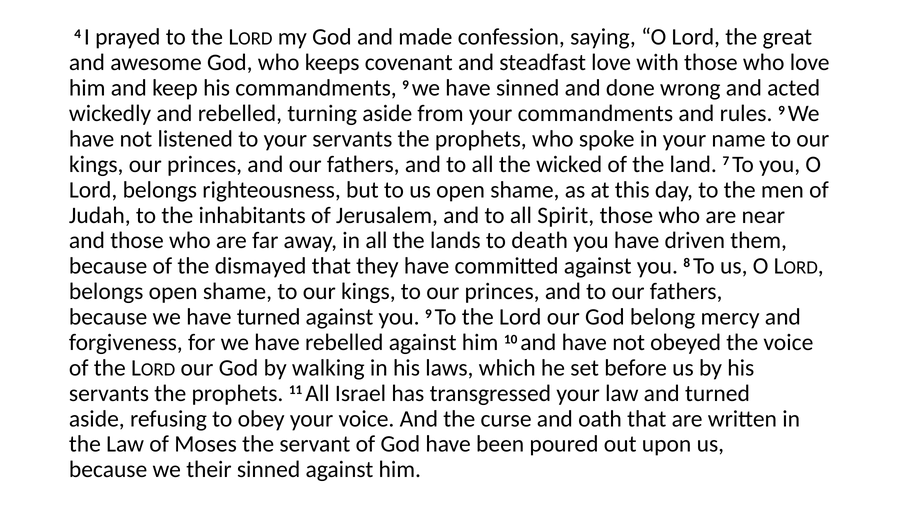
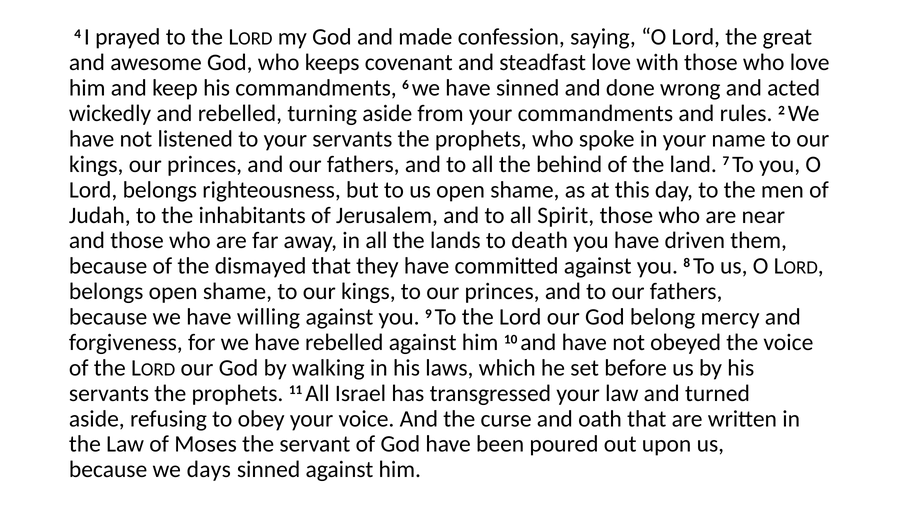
commandments 9: 9 -> 6
rules 9: 9 -> 2
wicked: wicked -> behind
have turned: turned -> willing
their: their -> days
